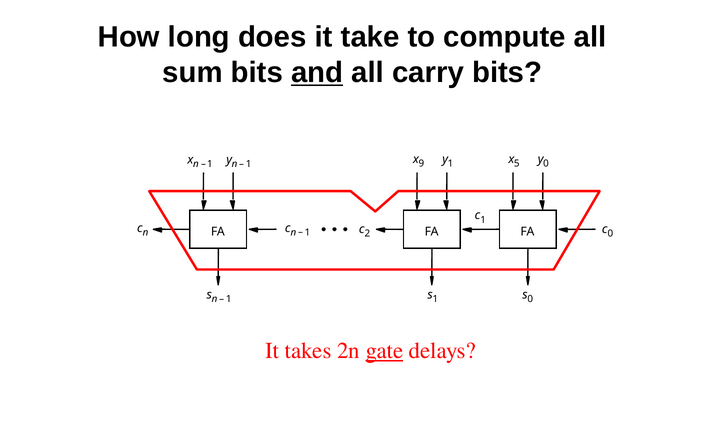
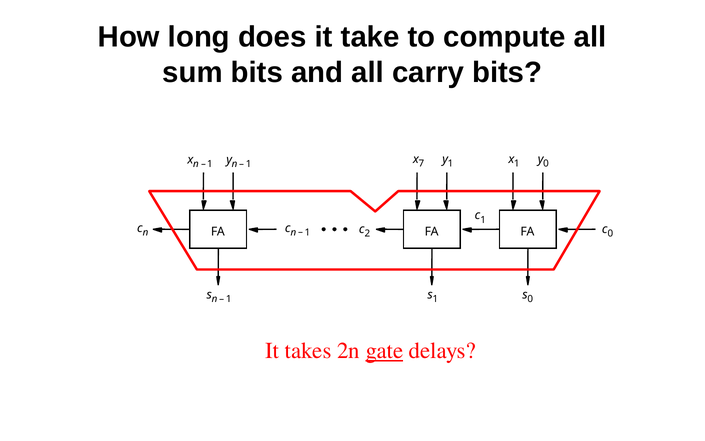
and underline: present -> none
9: 9 -> 7
x 5: 5 -> 1
